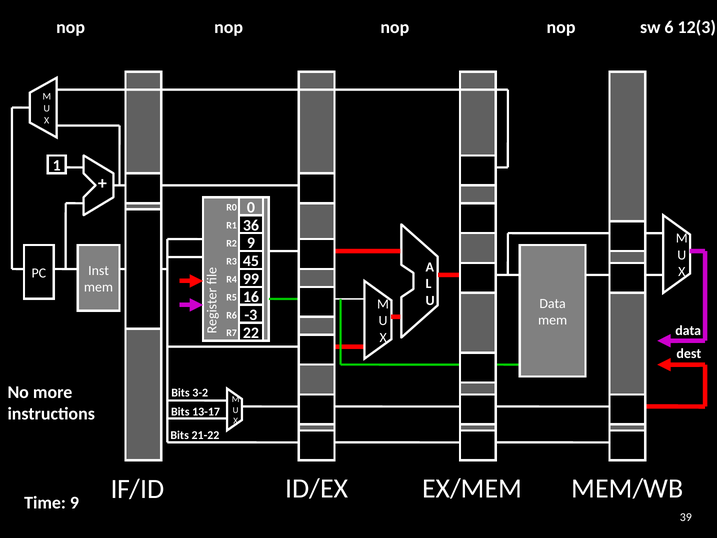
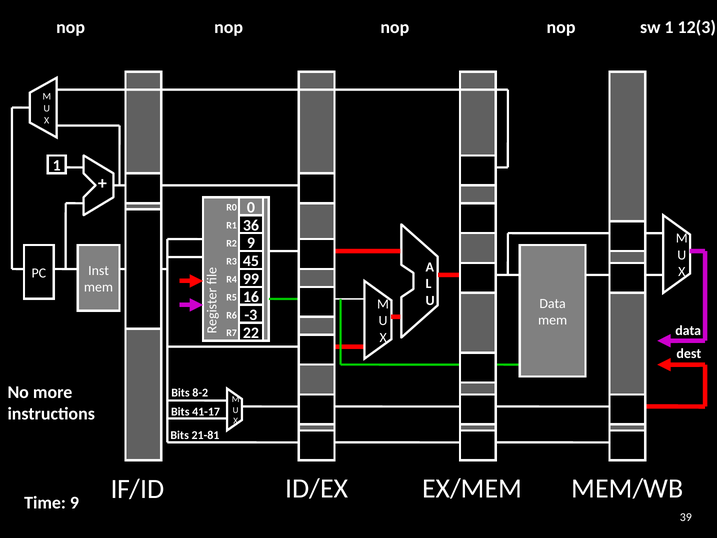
sw 6: 6 -> 1
3-2: 3-2 -> 8-2
13-17: 13-17 -> 41-17
21-22: 21-22 -> 21-81
